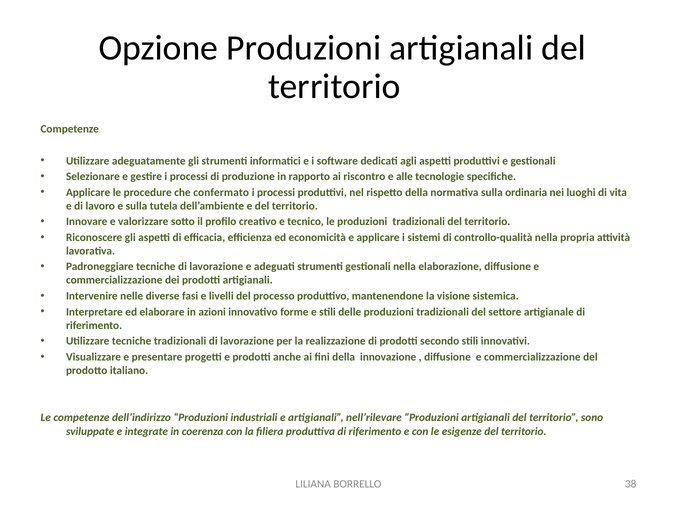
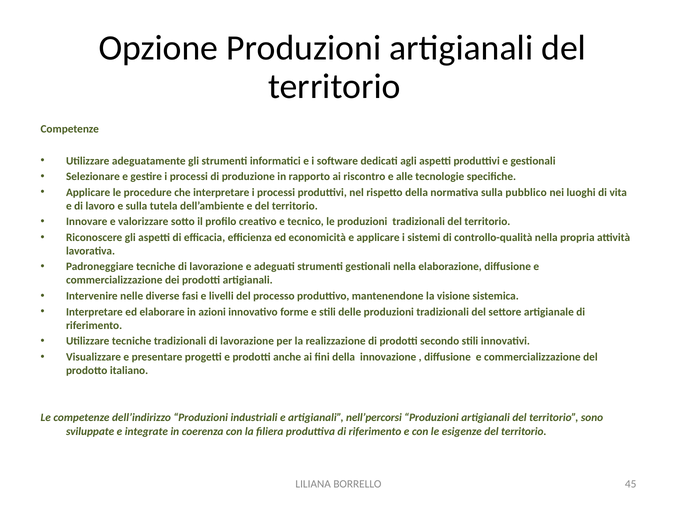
che confermato: confermato -> interpretare
ordinaria: ordinaria -> pubblico
nell’rilevare: nell’rilevare -> nell’percorsi
38: 38 -> 45
